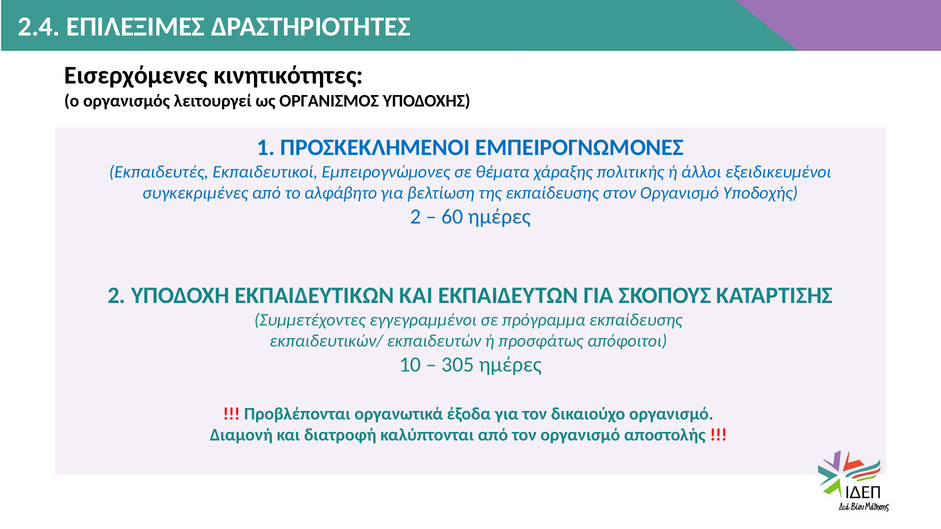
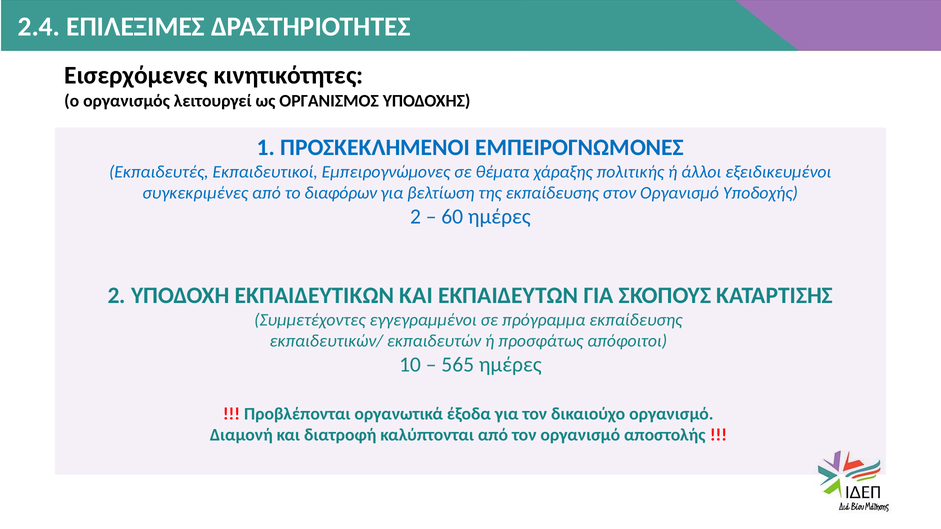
αλφάβητο: αλφάβητο -> διαφόρων
305: 305 -> 565
